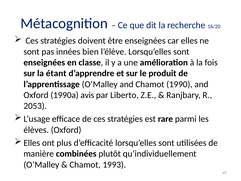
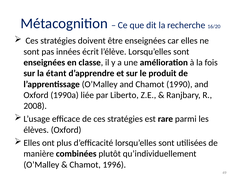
bien: bien -> écrit
avis: avis -> liée
2053: 2053 -> 2008
1993: 1993 -> 1996
